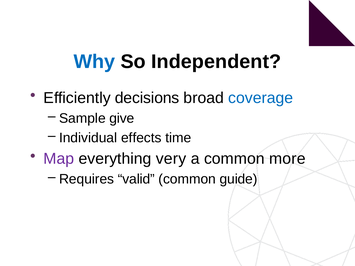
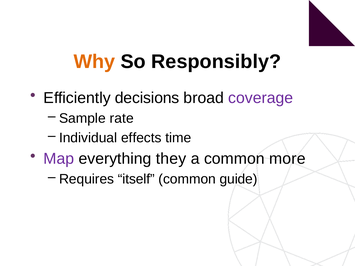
Why colour: blue -> orange
Independent: Independent -> Responsibly
coverage colour: blue -> purple
give: give -> rate
very: very -> they
valid: valid -> itself
